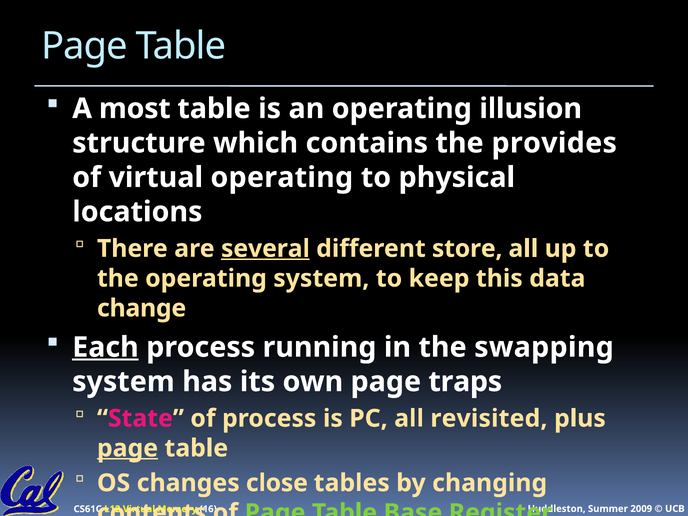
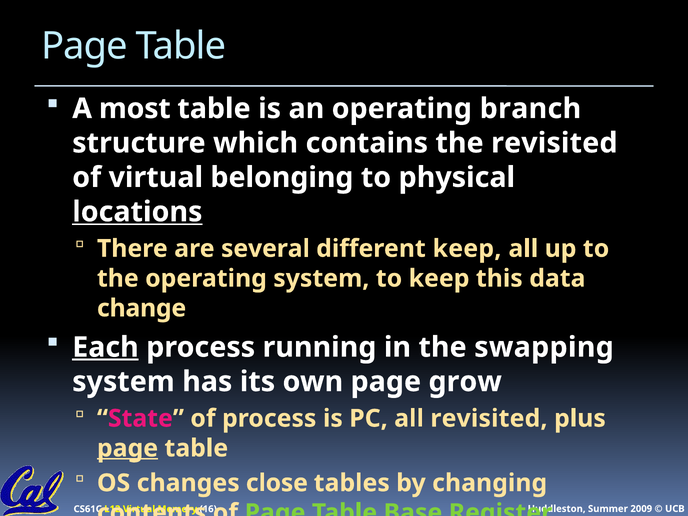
illusion: illusion -> branch
the provides: provides -> revisited
virtual operating: operating -> belonging
locations underline: none -> present
several underline: present -> none
different store: store -> keep
traps: traps -> grow
